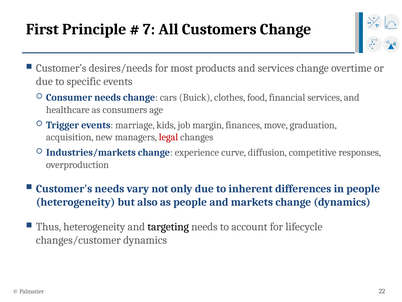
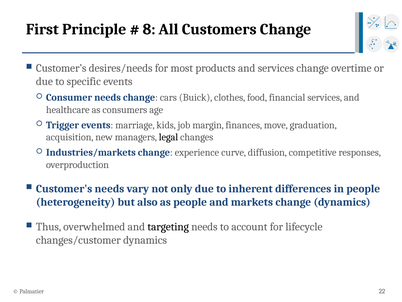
7: 7 -> 8
legal colour: red -> black
Thus heterogeneity: heterogeneity -> overwhelmed
